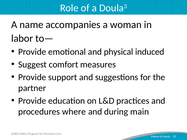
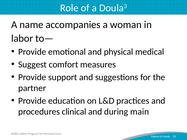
induced: induced -> medical
where: where -> clinical
